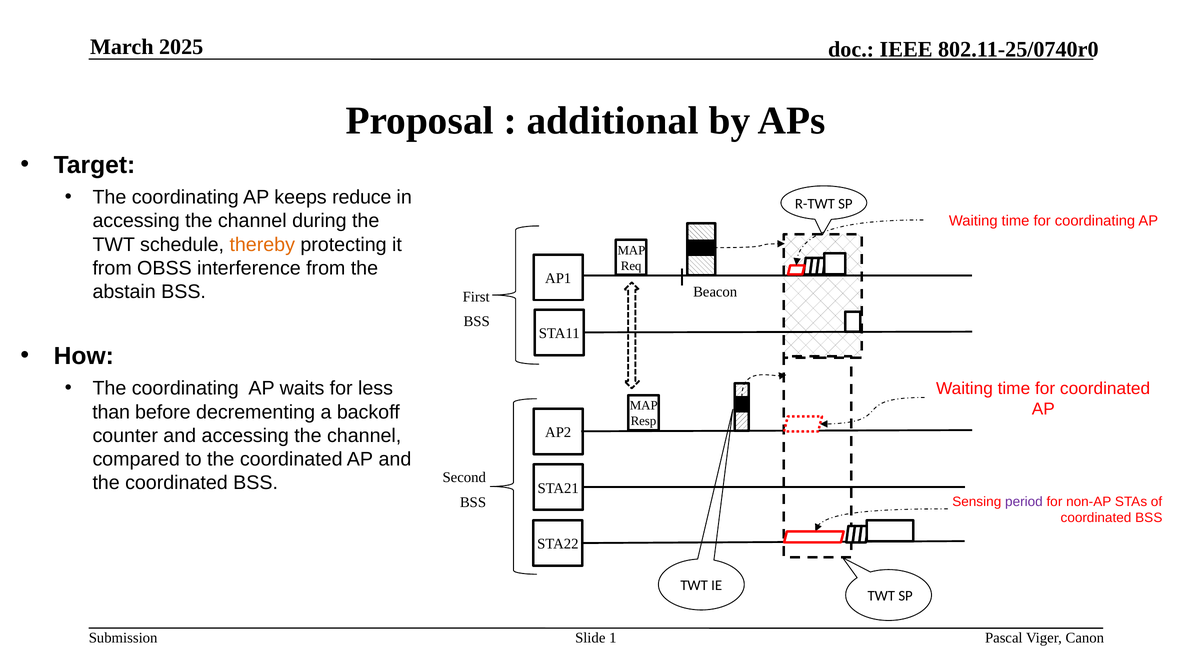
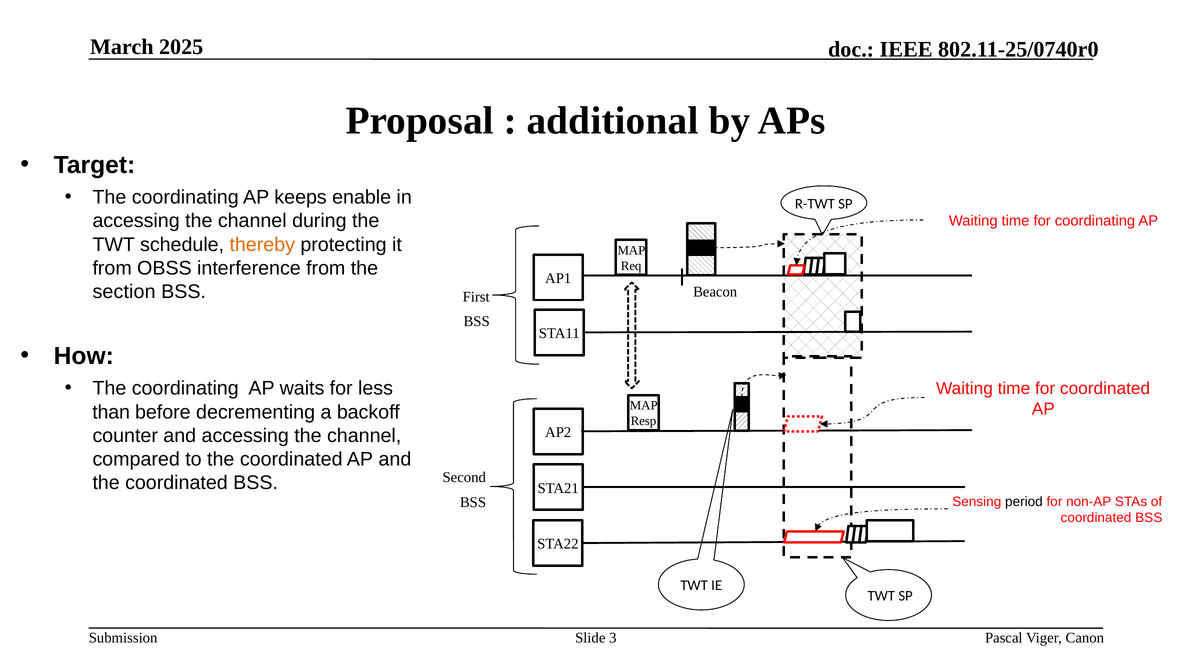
reduce: reduce -> enable
abstain: abstain -> section
period colour: purple -> black
1: 1 -> 3
